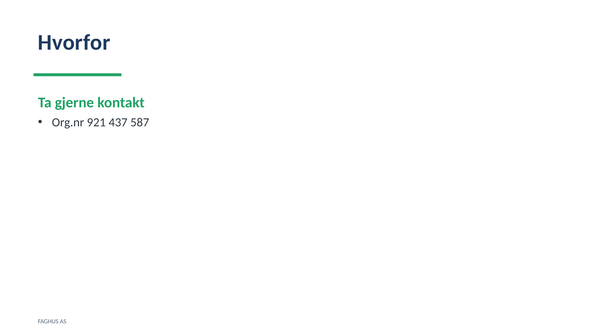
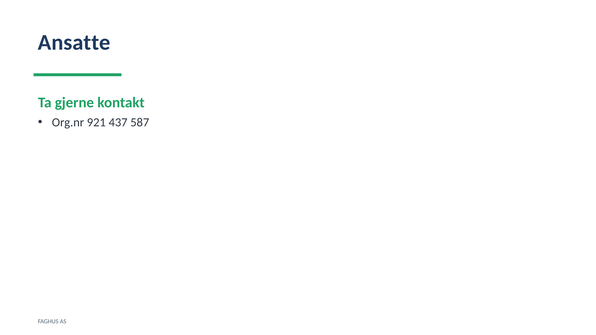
Hvorfor: Hvorfor -> Ansatte
